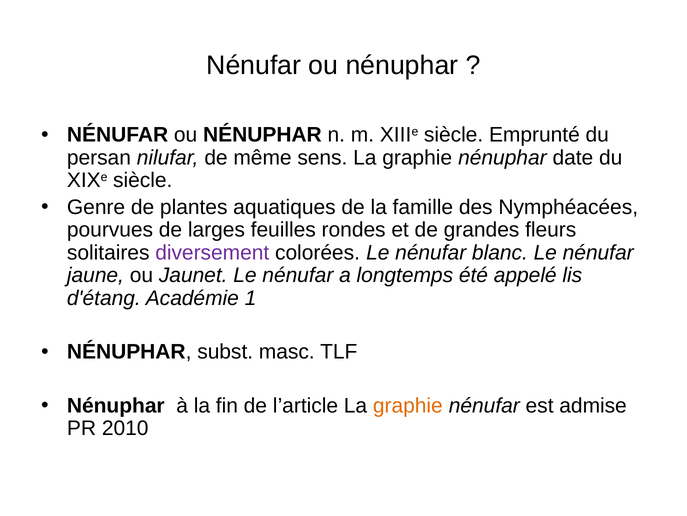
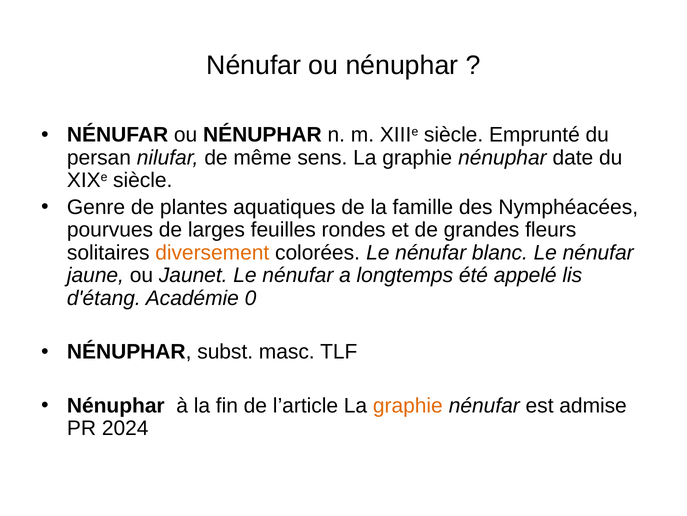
diversement colour: purple -> orange
1: 1 -> 0
2010: 2010 -> 2024
